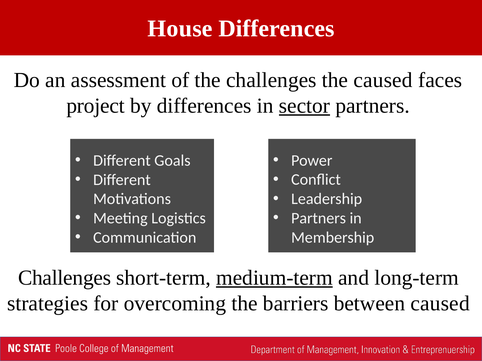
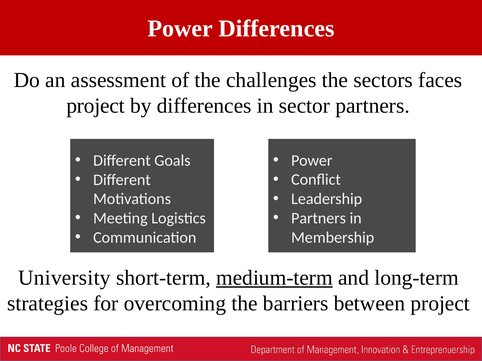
House at (180, 29): House -> Power
the caused: caused -> sectors
sector underline: present -> none
Challenges at (65, 278): Challenges -> University
between caused: caused -> project
